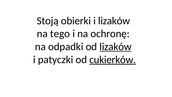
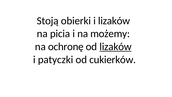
tego: tego -> picia
ochronę: ochronę -> możemy
odpadki: odpadki -> ochronę
cukierków underline: present -> none
